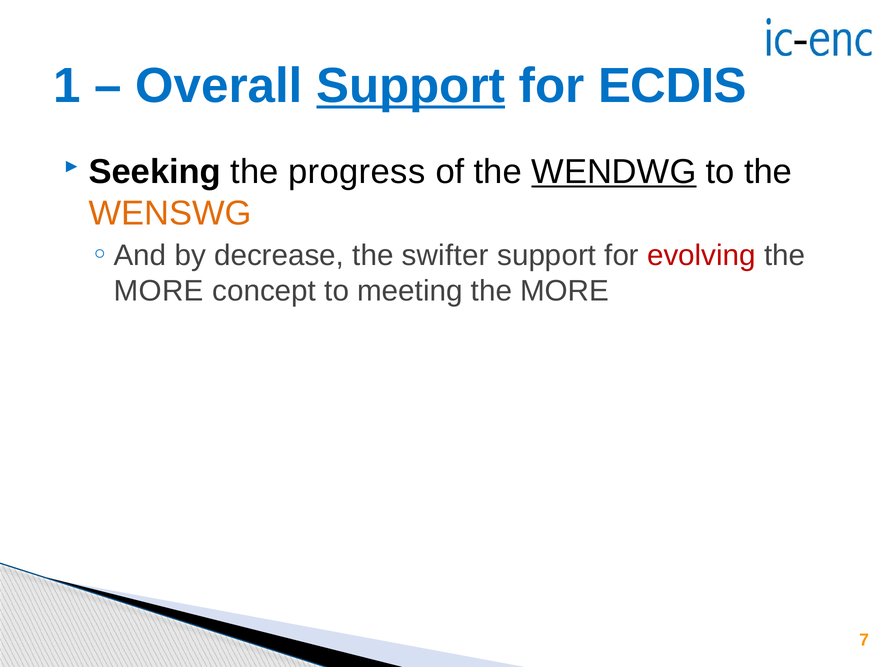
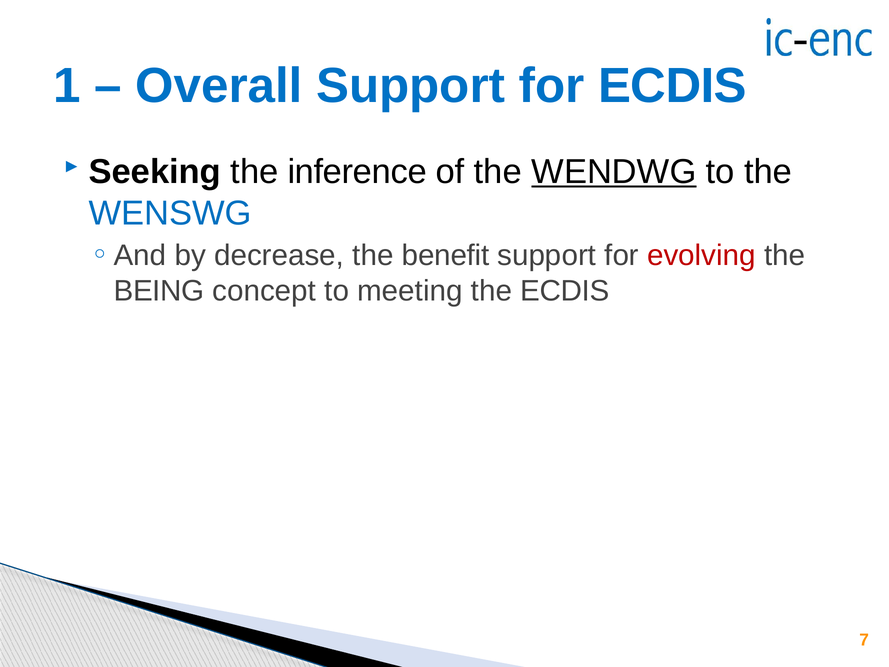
Support at (411, 86) underline: present -> none
progress: progress -> inference
WENSWG colour: orange -> blue
swifter: swifter -> benefit
MORE at (159, 291): MORE -> BEING
MORE at (565, 291): MORE -> ECDIS
